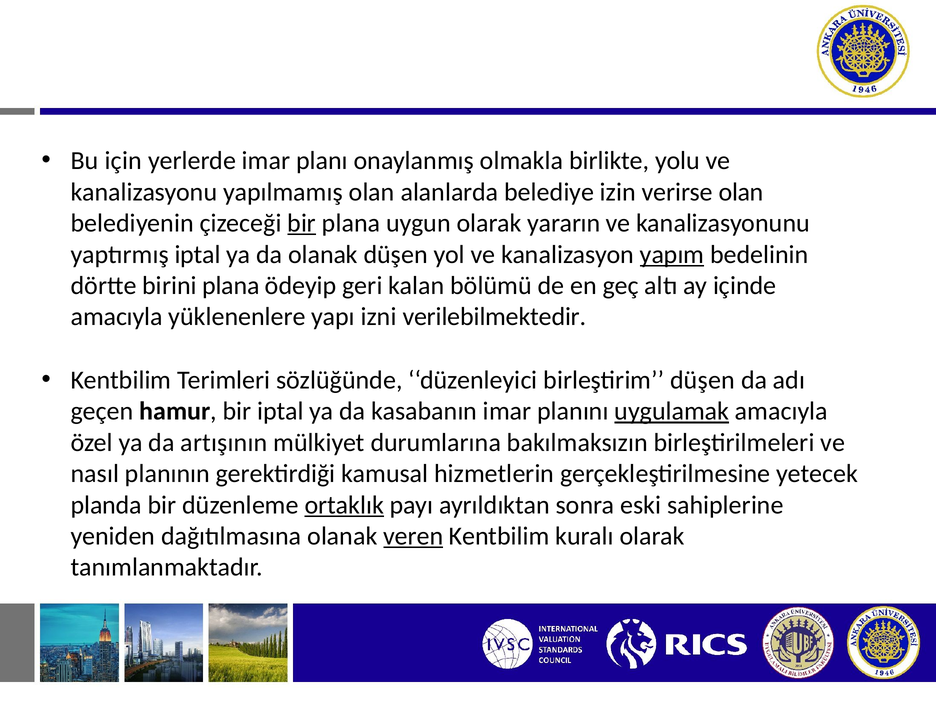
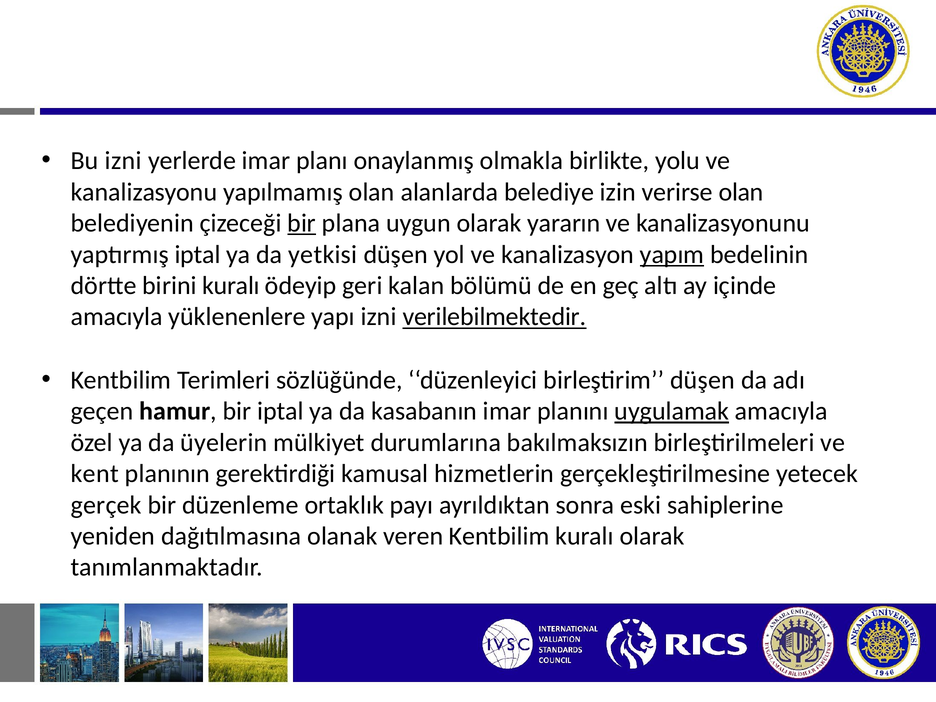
Bu için: için -> izni
da olanak: olanak -> yetkisi
birini plana: plana -> kuralı
verilebilmektedir underline: none -> present
artışının: artışının -> üyelerin
nasıl: nasıl -> kent
planda: planda -> gerçek
ortaklık underline: present -> none
veren underline: present -> none
